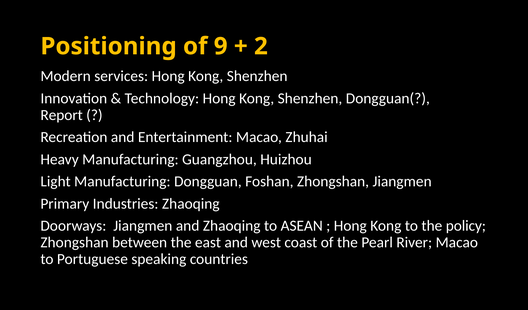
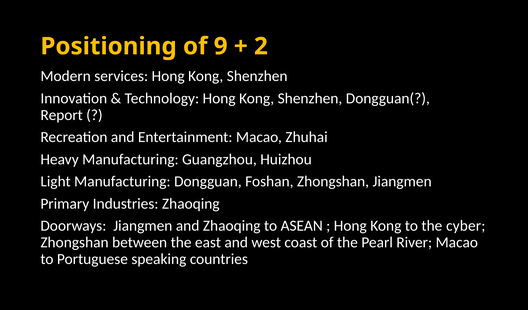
policy: policy -> cyber
